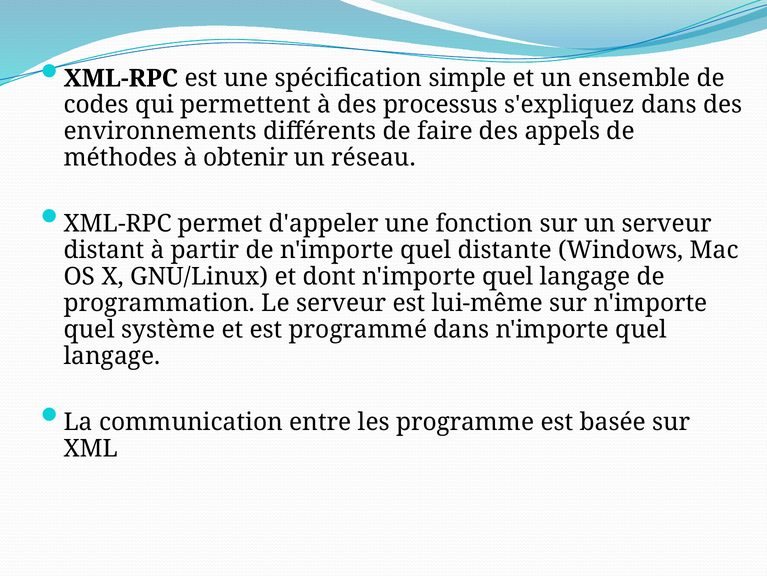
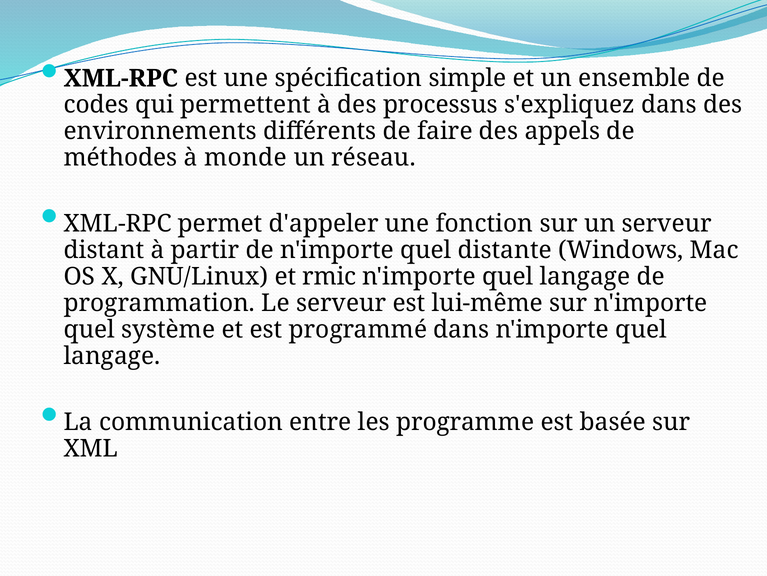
obtenir: obtenir -> monde
dont: dont -> rmic
